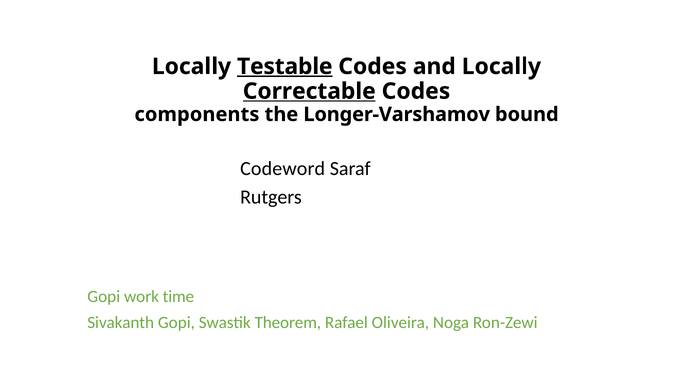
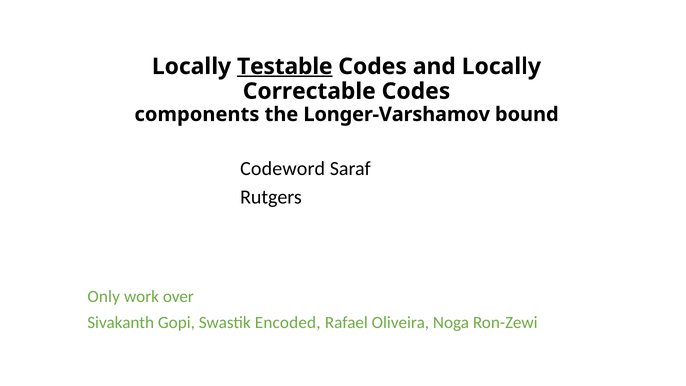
Correctable underline: present -> none
Gopi at (104, 297): Gopi -> Only
time: time -> over
Theorem: Theorem -> Encoded
